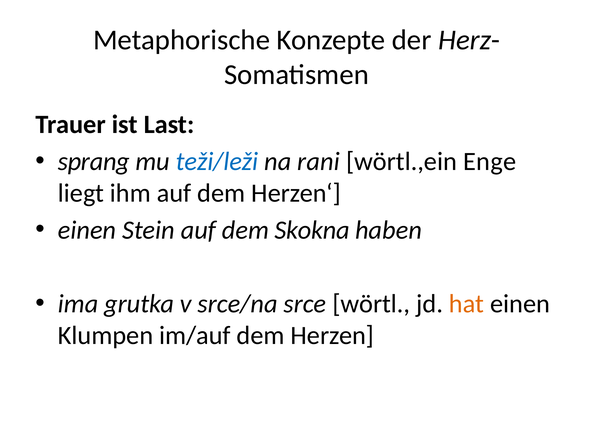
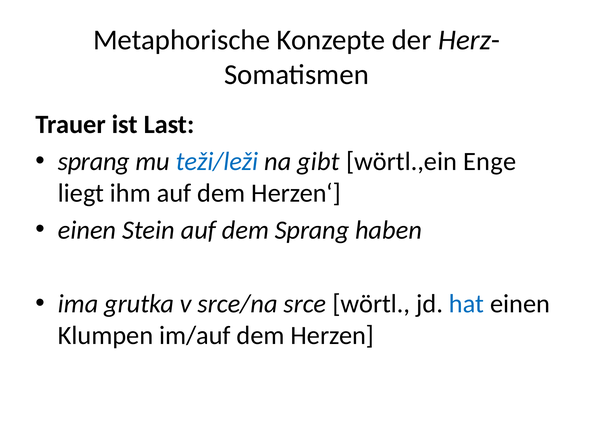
rani: rani -> gibt
dem Skokna: Skokna -> Sprang
hat colour: orange -> blue
